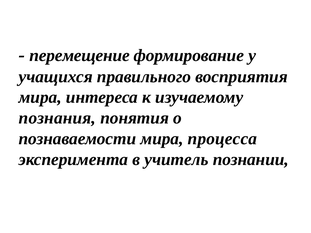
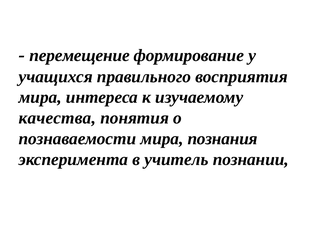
познания: познания -> качества
процесса: процесса -> познания
